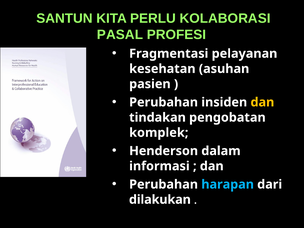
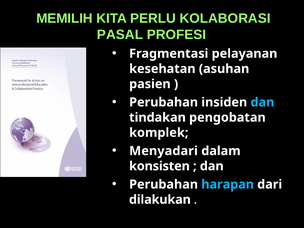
SANTUN: SANTUN -> MEMILIH
dan at (262, 102) colour: yellow -> light blue
Henderson: Henderson -> Menyadari
informasi: informasi -> konsisten
